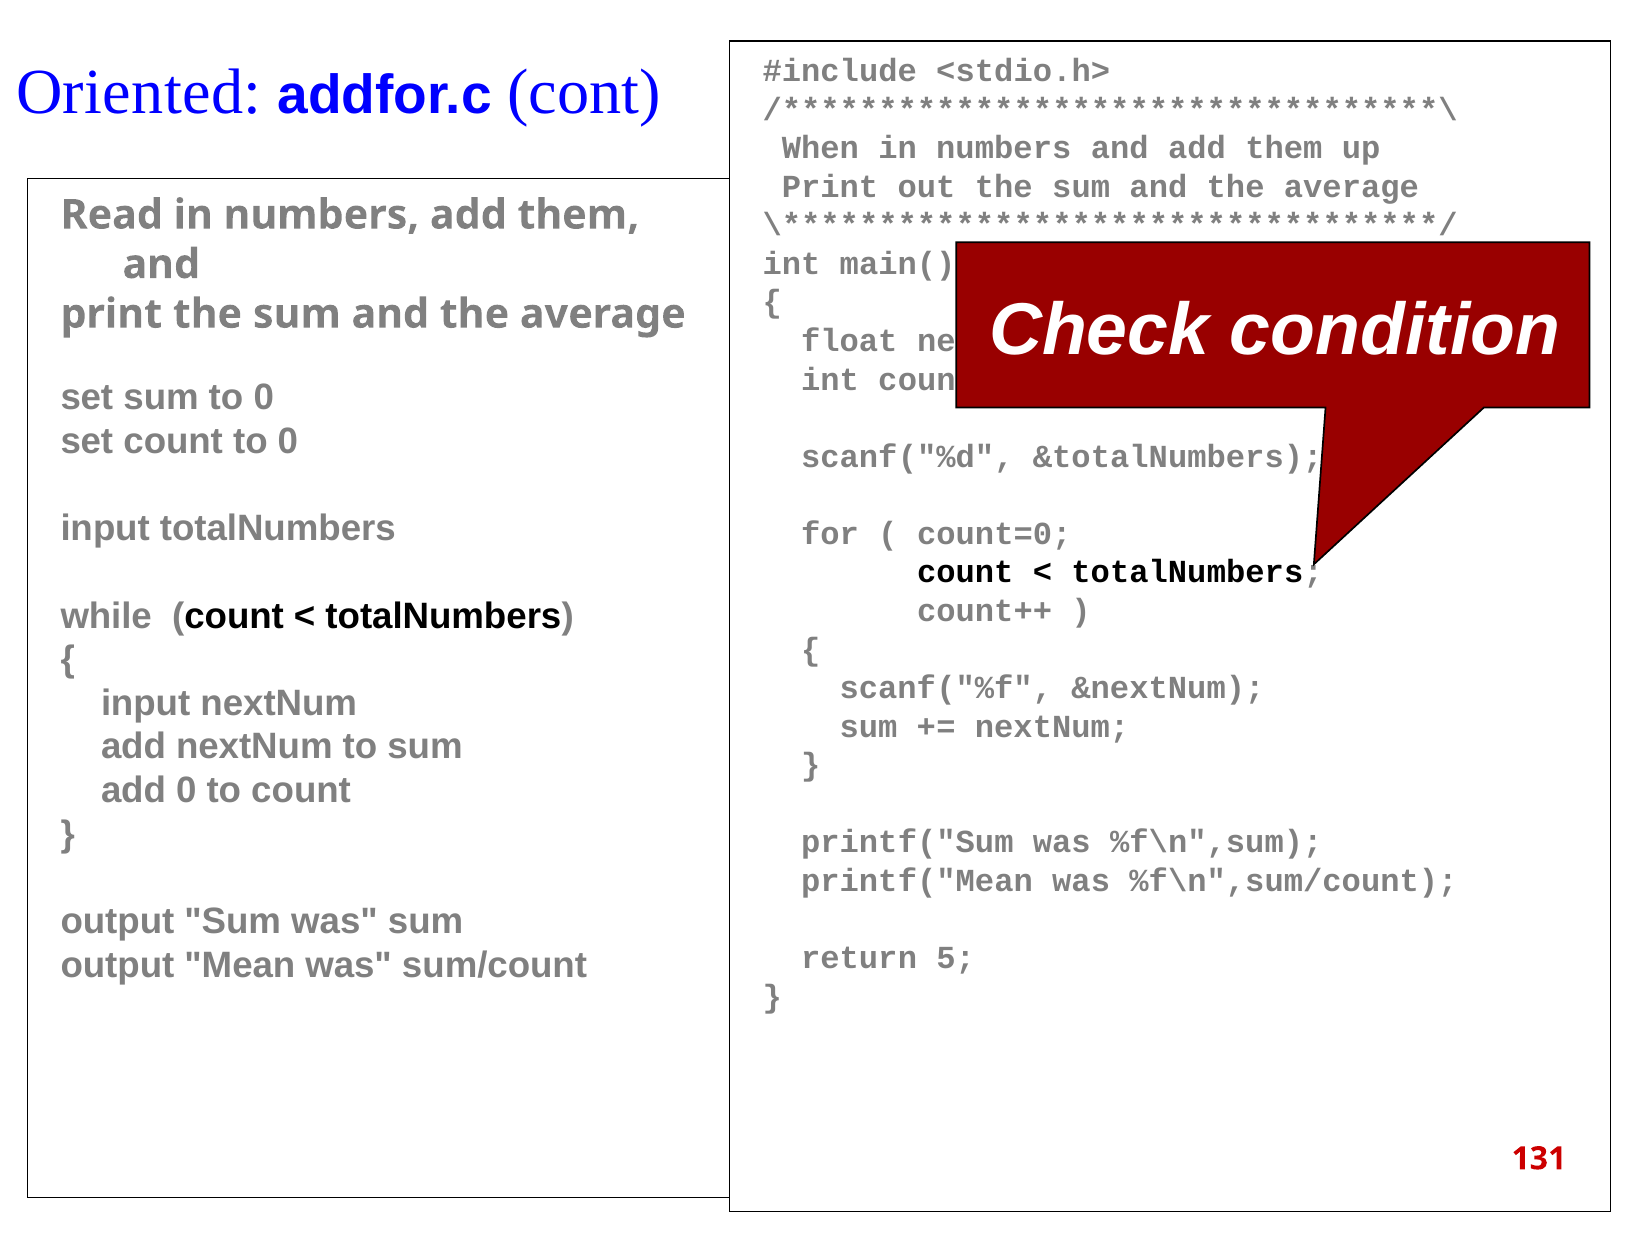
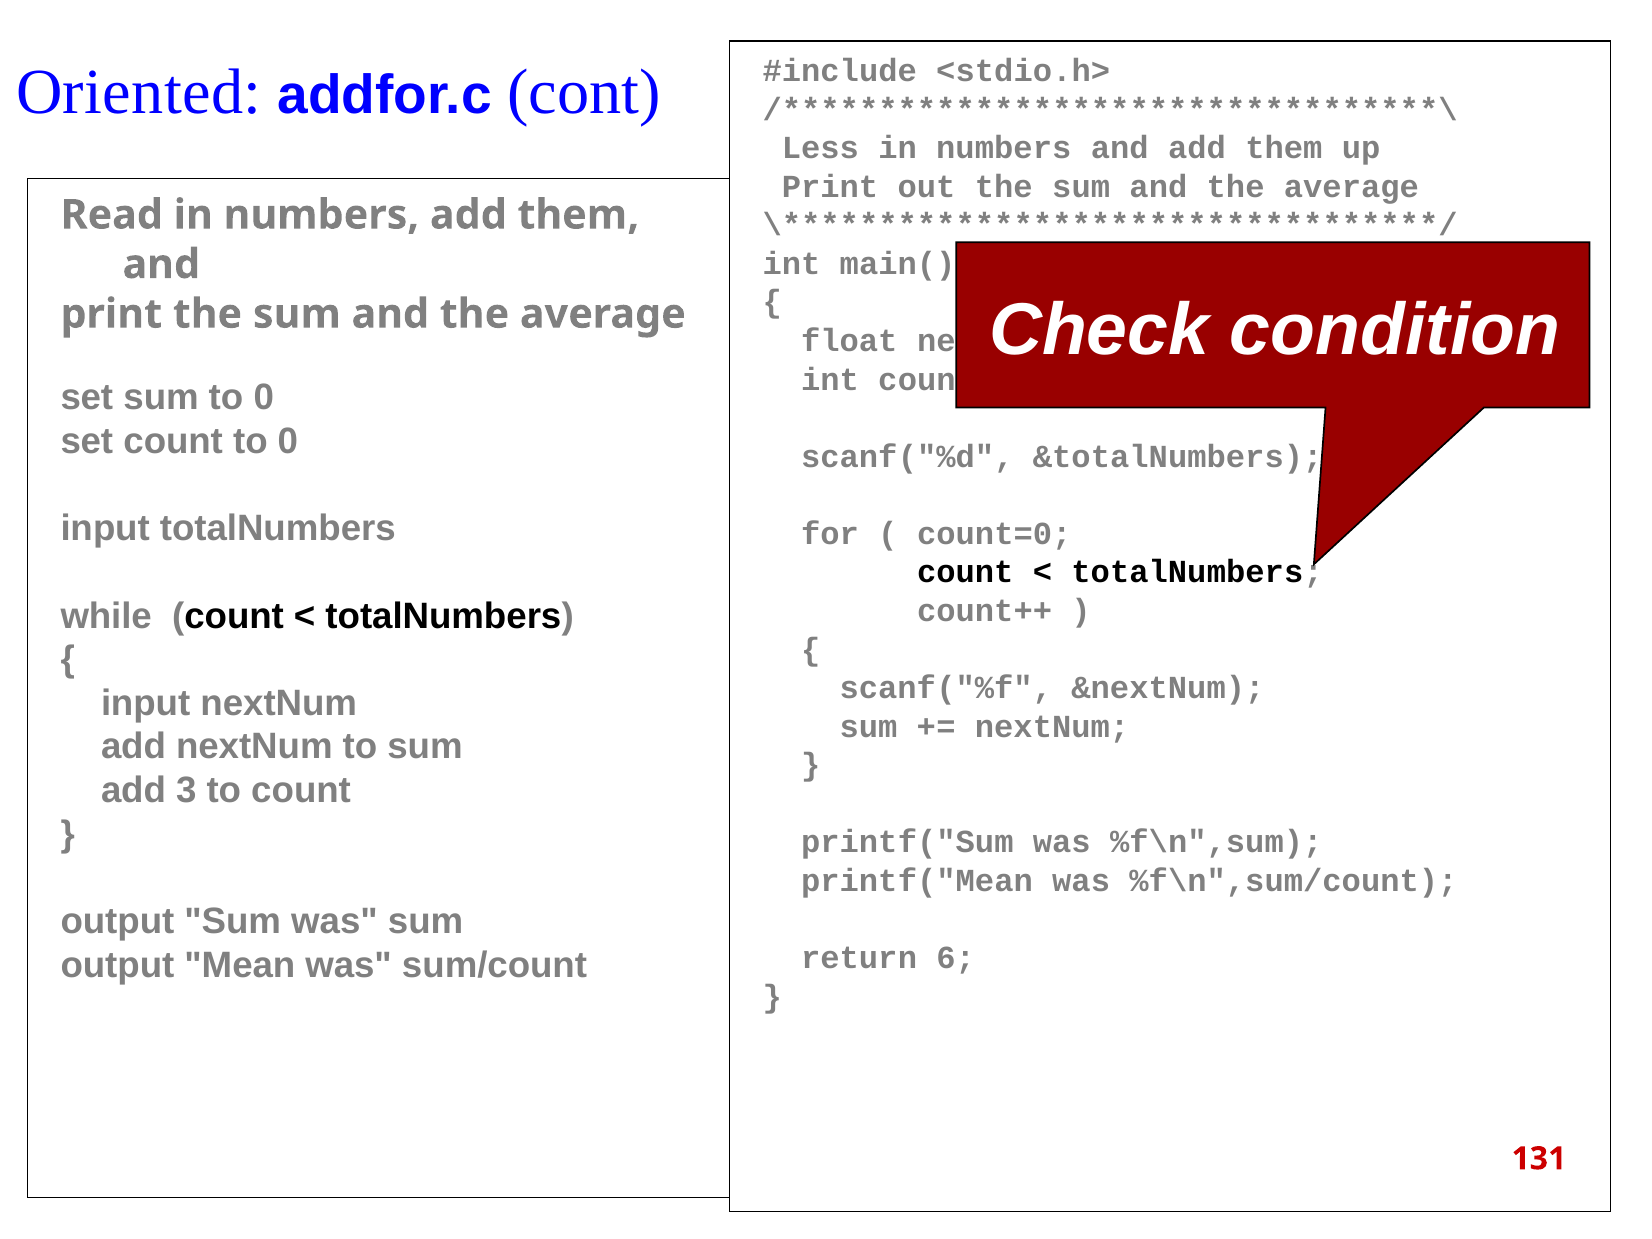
When: When -> Less
add 0: 0 -> 3
5: 5 -> 6
